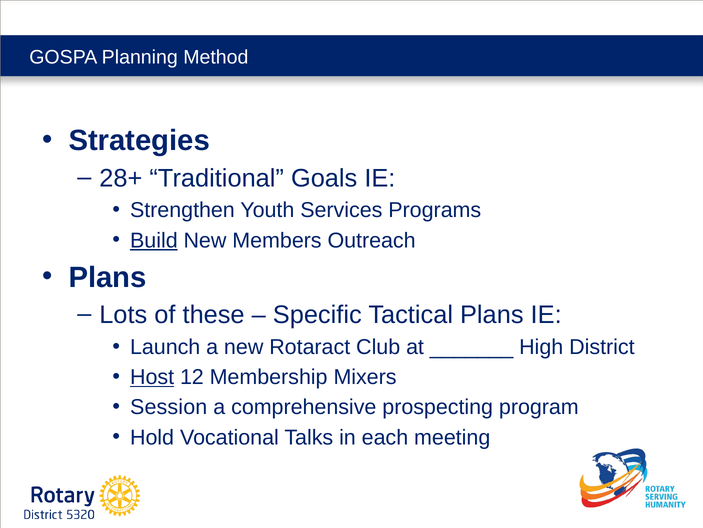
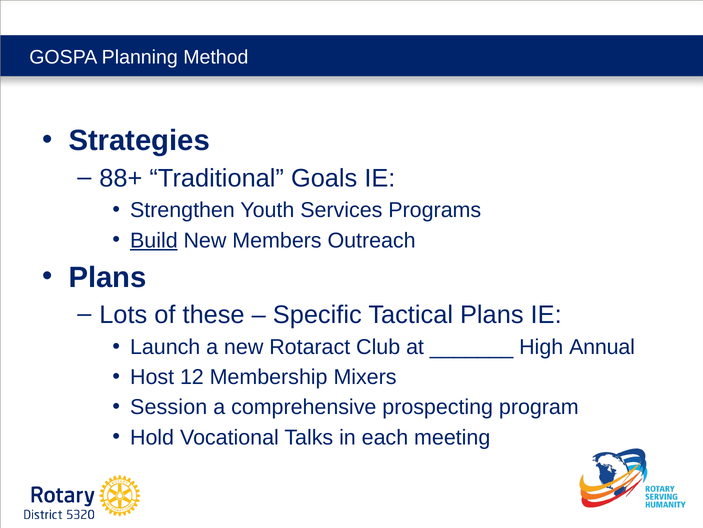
28+: 28+ -> 88+
District: District -> Annual
Host underline: present -> none
